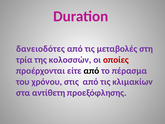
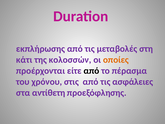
δανειοδότες: δανειοδότες -> εκπλήρωσης
τρία: τρία -> κάτι
οποίες colour: red -> orange
κλιμακίων: κλιμακίων -> ασφάλειες
